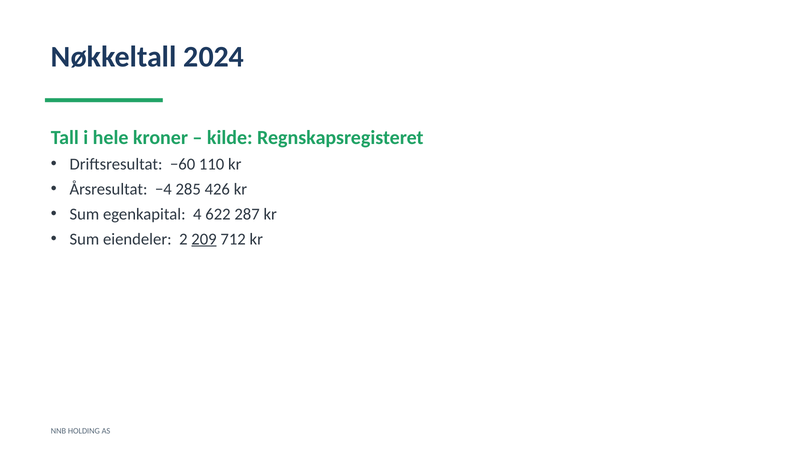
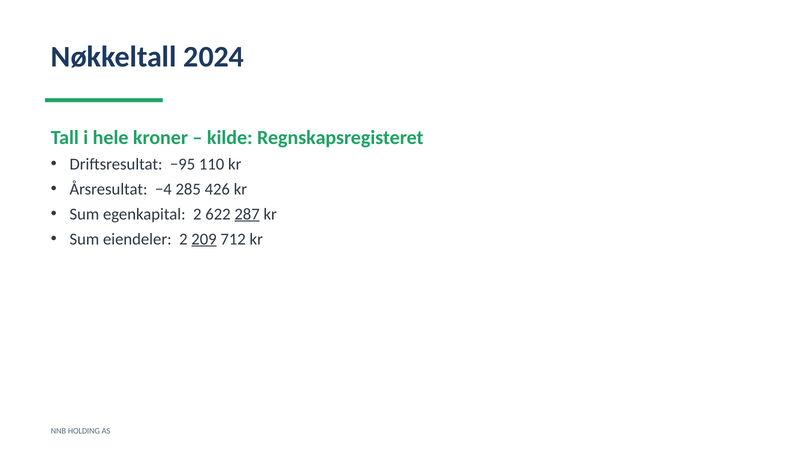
−60: −60 -> −95
egenkapital 4: 4 -> 2
287 underline: none -> present
